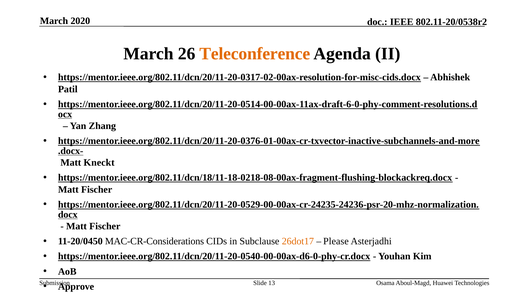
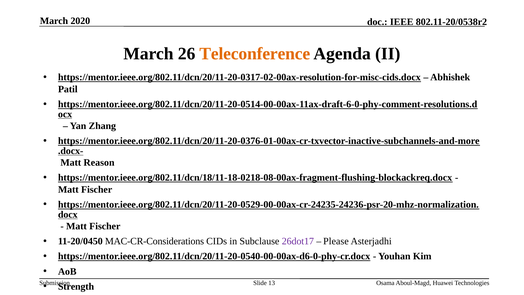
Kneckt: Kneckt -> Reason
26dot17 colour: orange -> purple
Approve: Approve -> Strength
